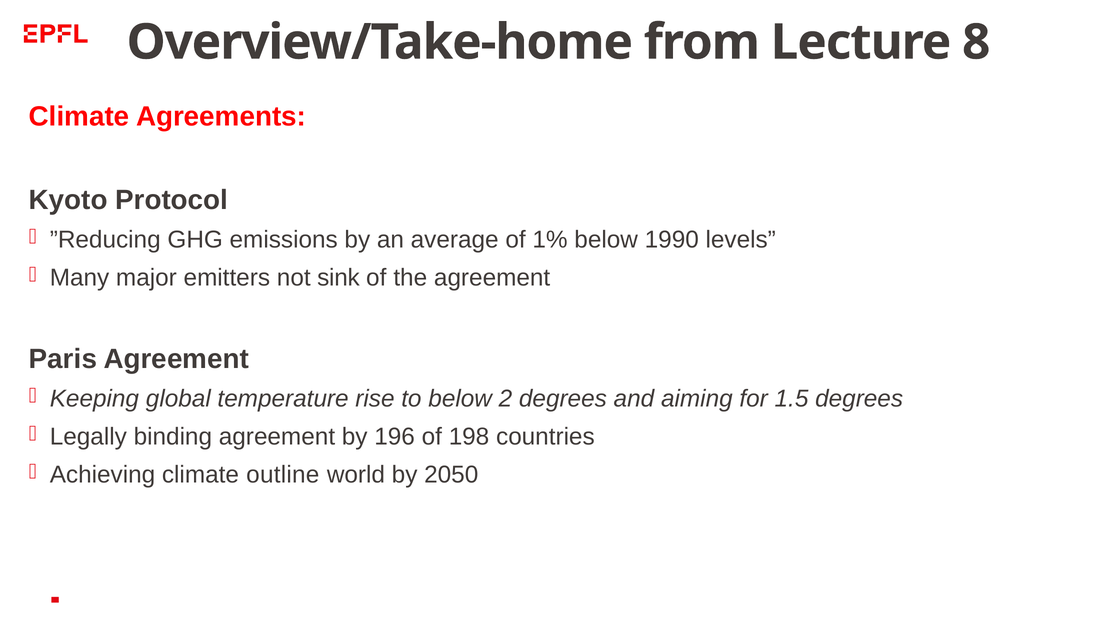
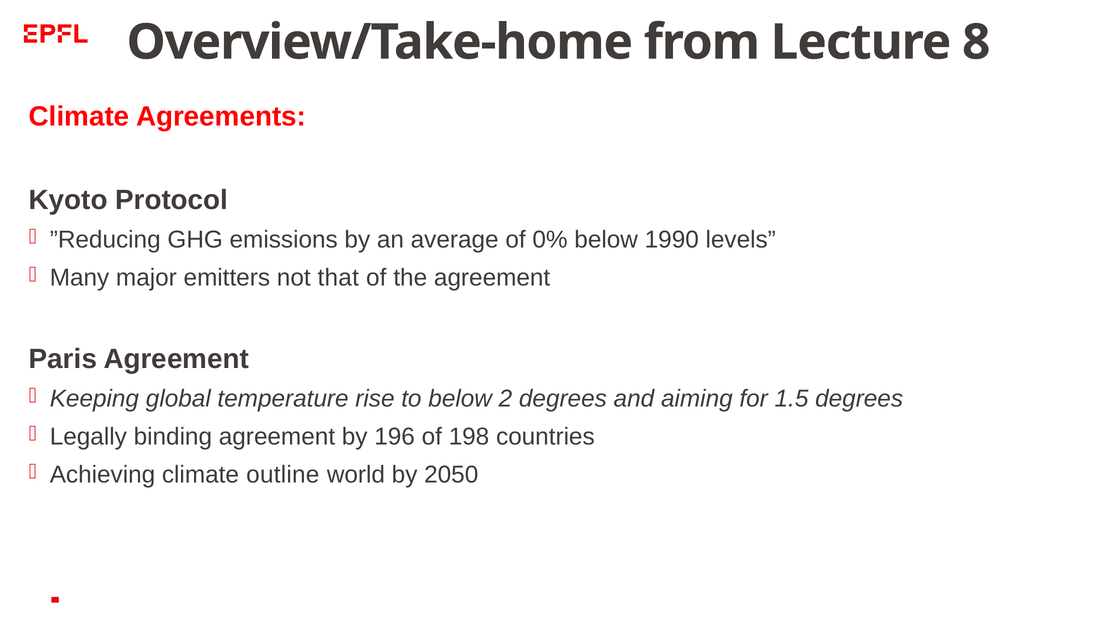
1%: 1% -> 0%
sink: sink -> that
